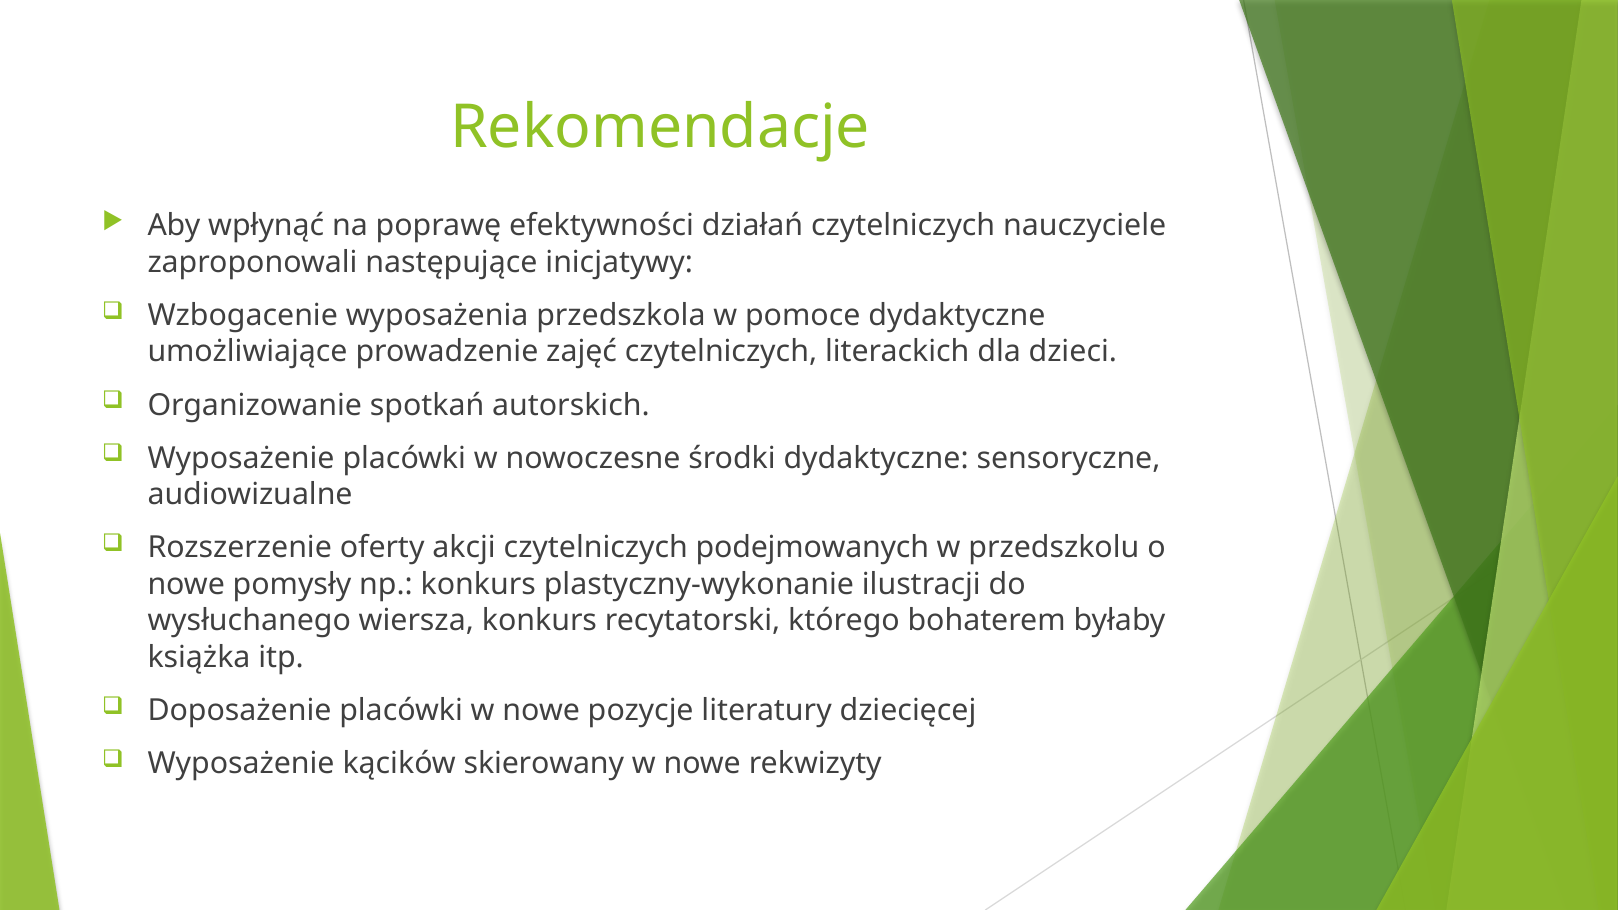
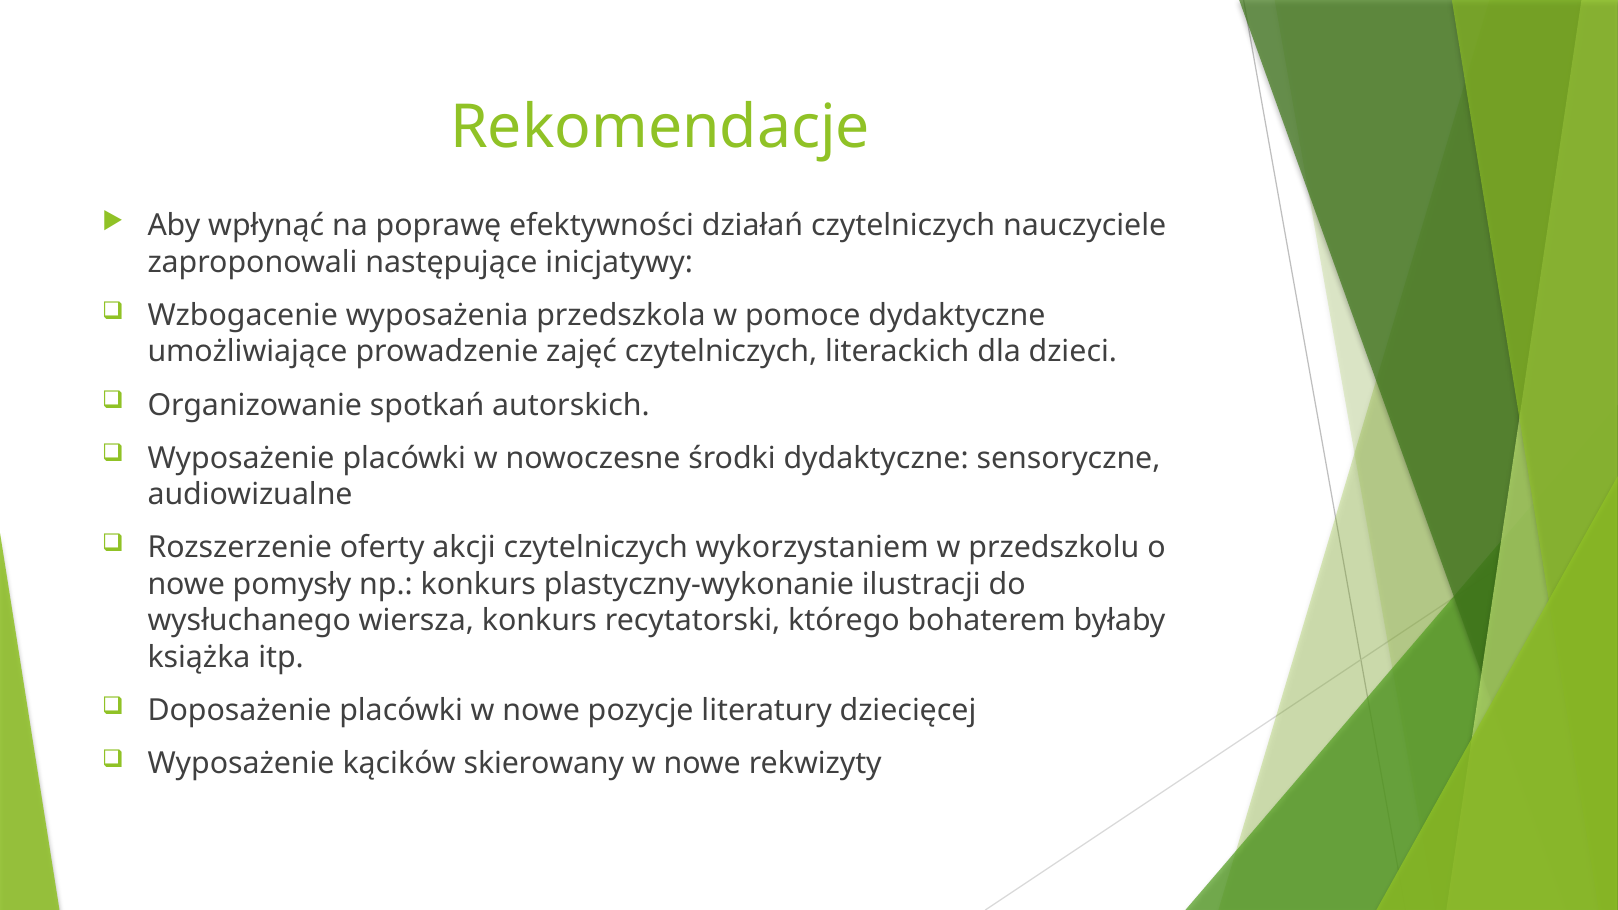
podejmowanych: podejmowanych -> wykorzystaniem
